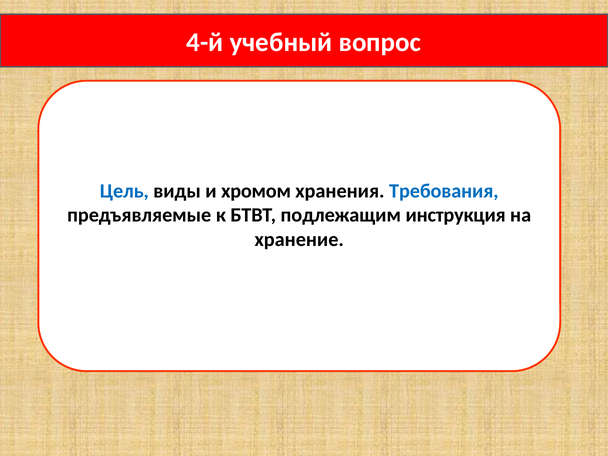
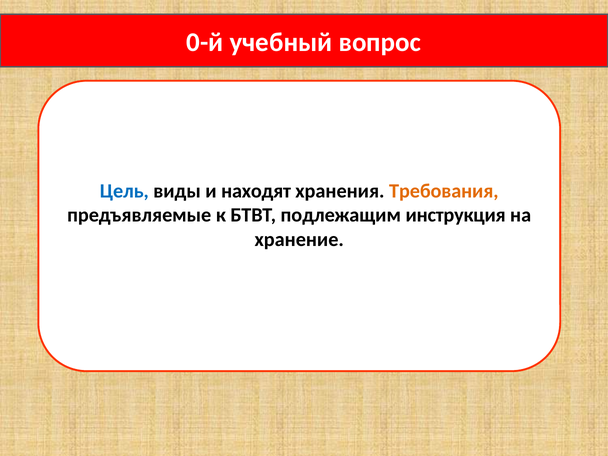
4-й: 4-й -> 0-й
хромом: хромом -> находят
Требования colour: blue -> orange
